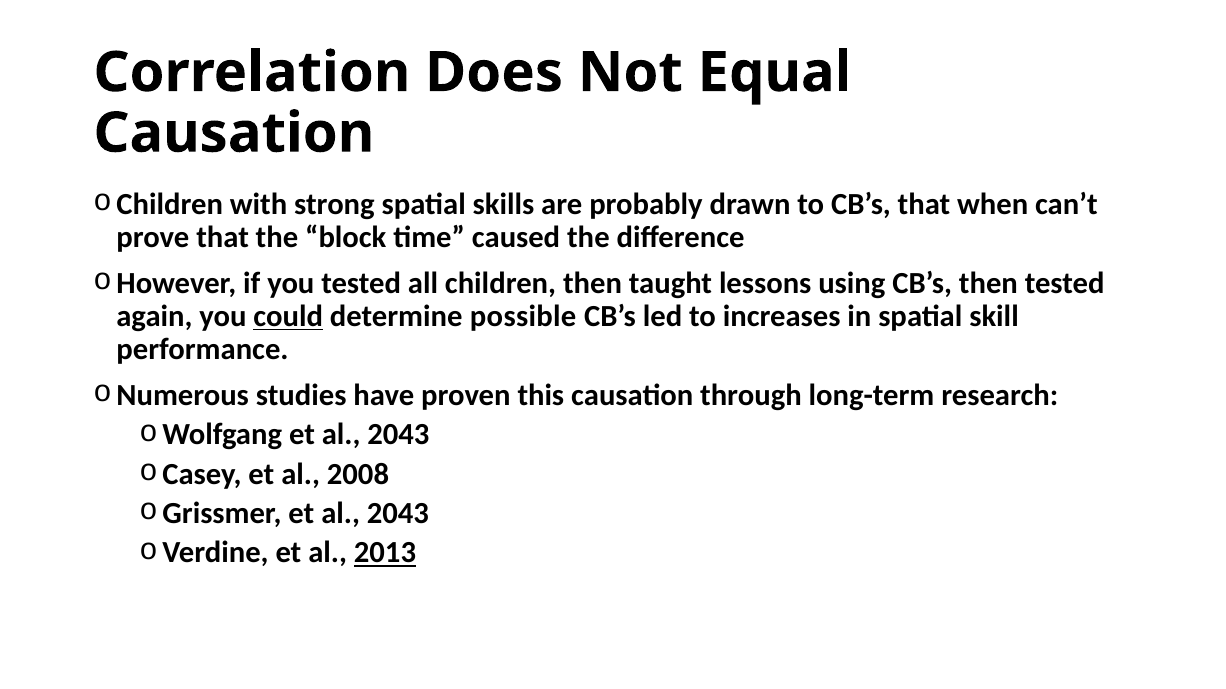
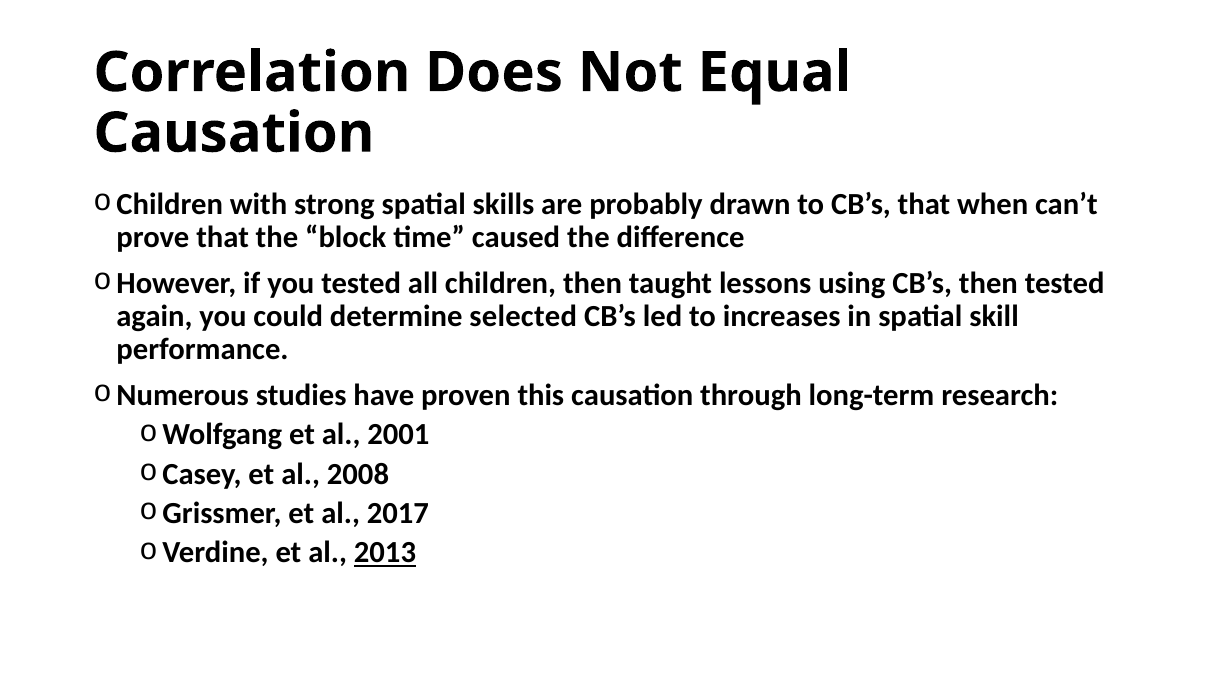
could underline: present -> none
possible: possible -> selected
Wolfgang et al 2043: 2043 -> 2001
Grissmer et al 2043: 2043 -> 2017
